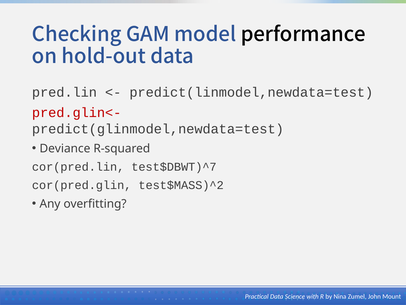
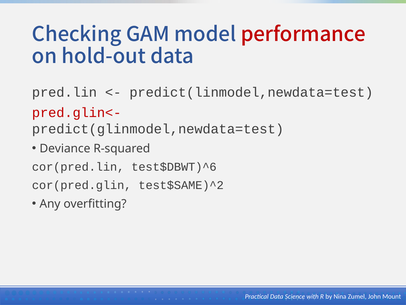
performance colour: black -> red
test$DBWT)^7: test$DBWT)^7 -> test$DBWT)^6
test$MASS)^2: test$MASS)^2 -> test$SAME)^2
